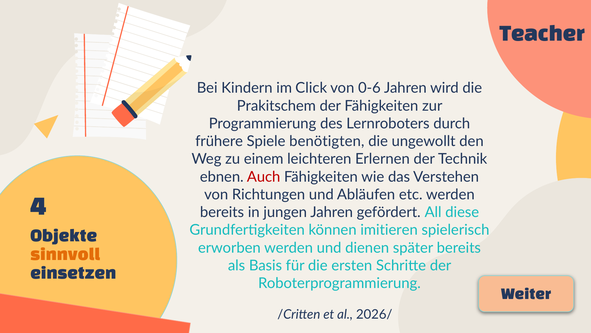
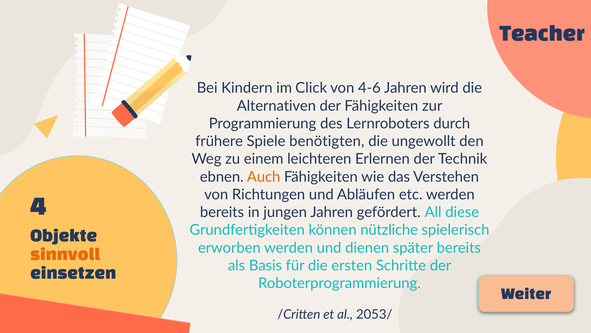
0-6: 0-6 -> 4-6
Prakitschem: Prakitschem -> Alternativen
Auch colour: red -> orange
imitieren: imitieren -> nützliche
2026/: 2026/ -> 2053/
